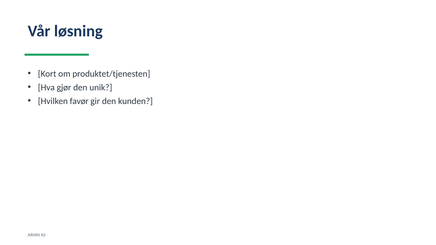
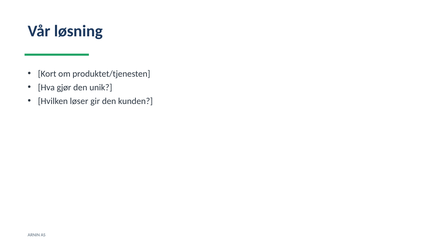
favør: favør -> løser
